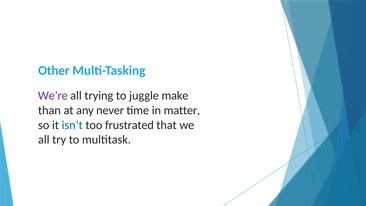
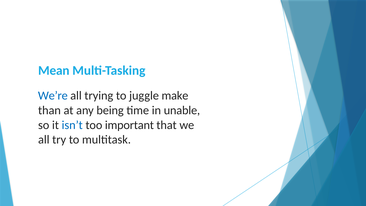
Other: Other -> Mean
We’re colour: purple -> blue
never: never -> being
matter: matter -> unable
frustrated: frustrated -> important
